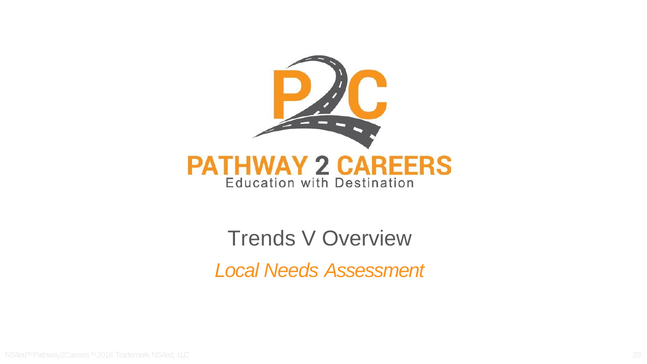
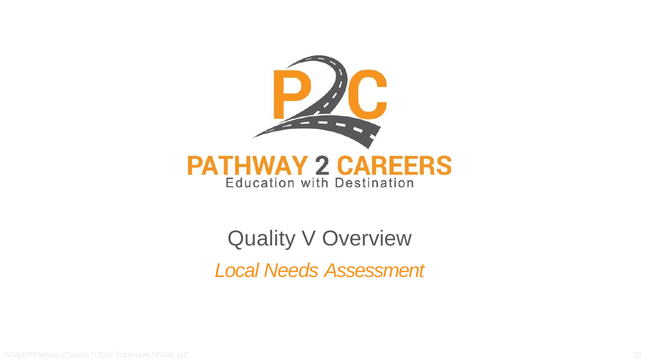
Trends: Trends -> Quality
